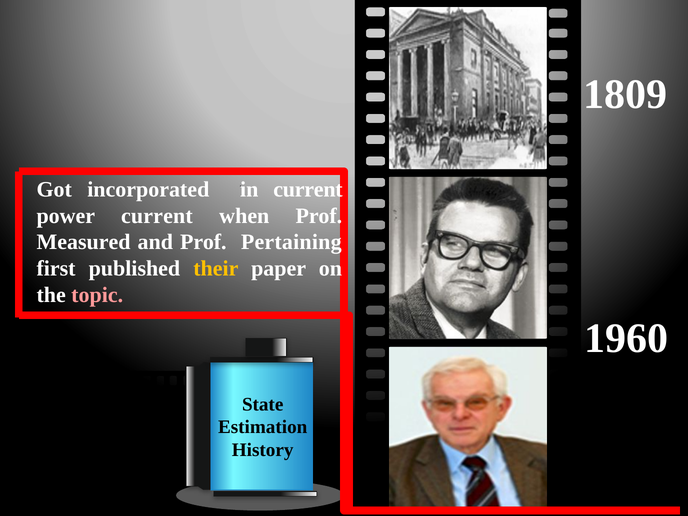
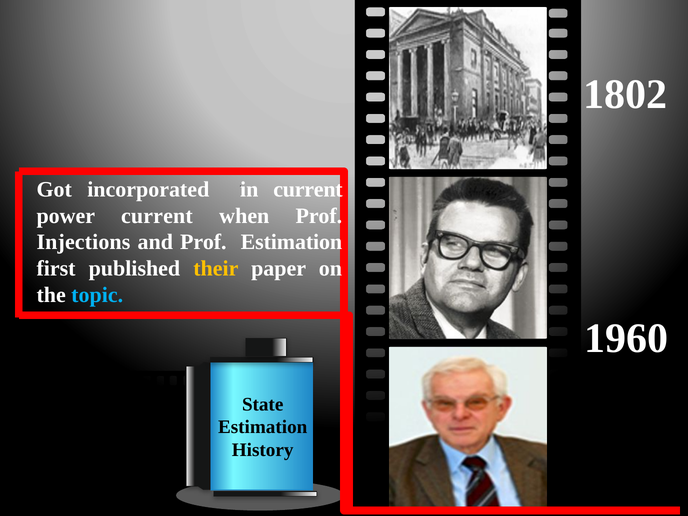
1809: 1809 -> 1802
Measured: Measured -> Injections
Prof Pertaining: Pertaining -> Estimation
topic colour: pink -> light blue
